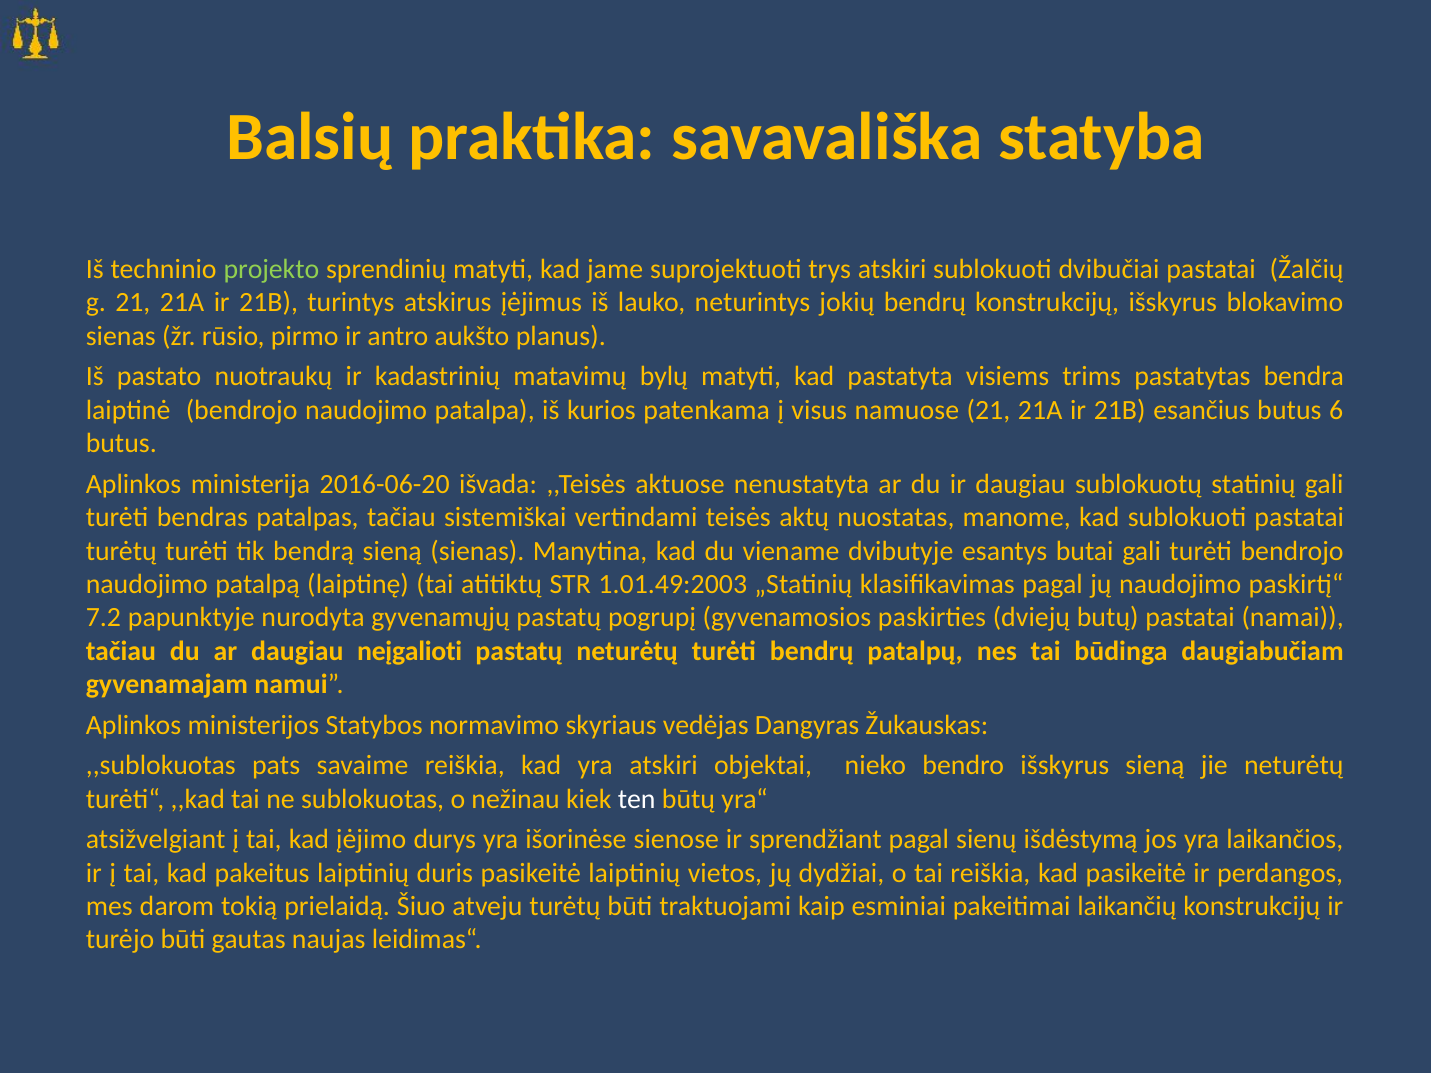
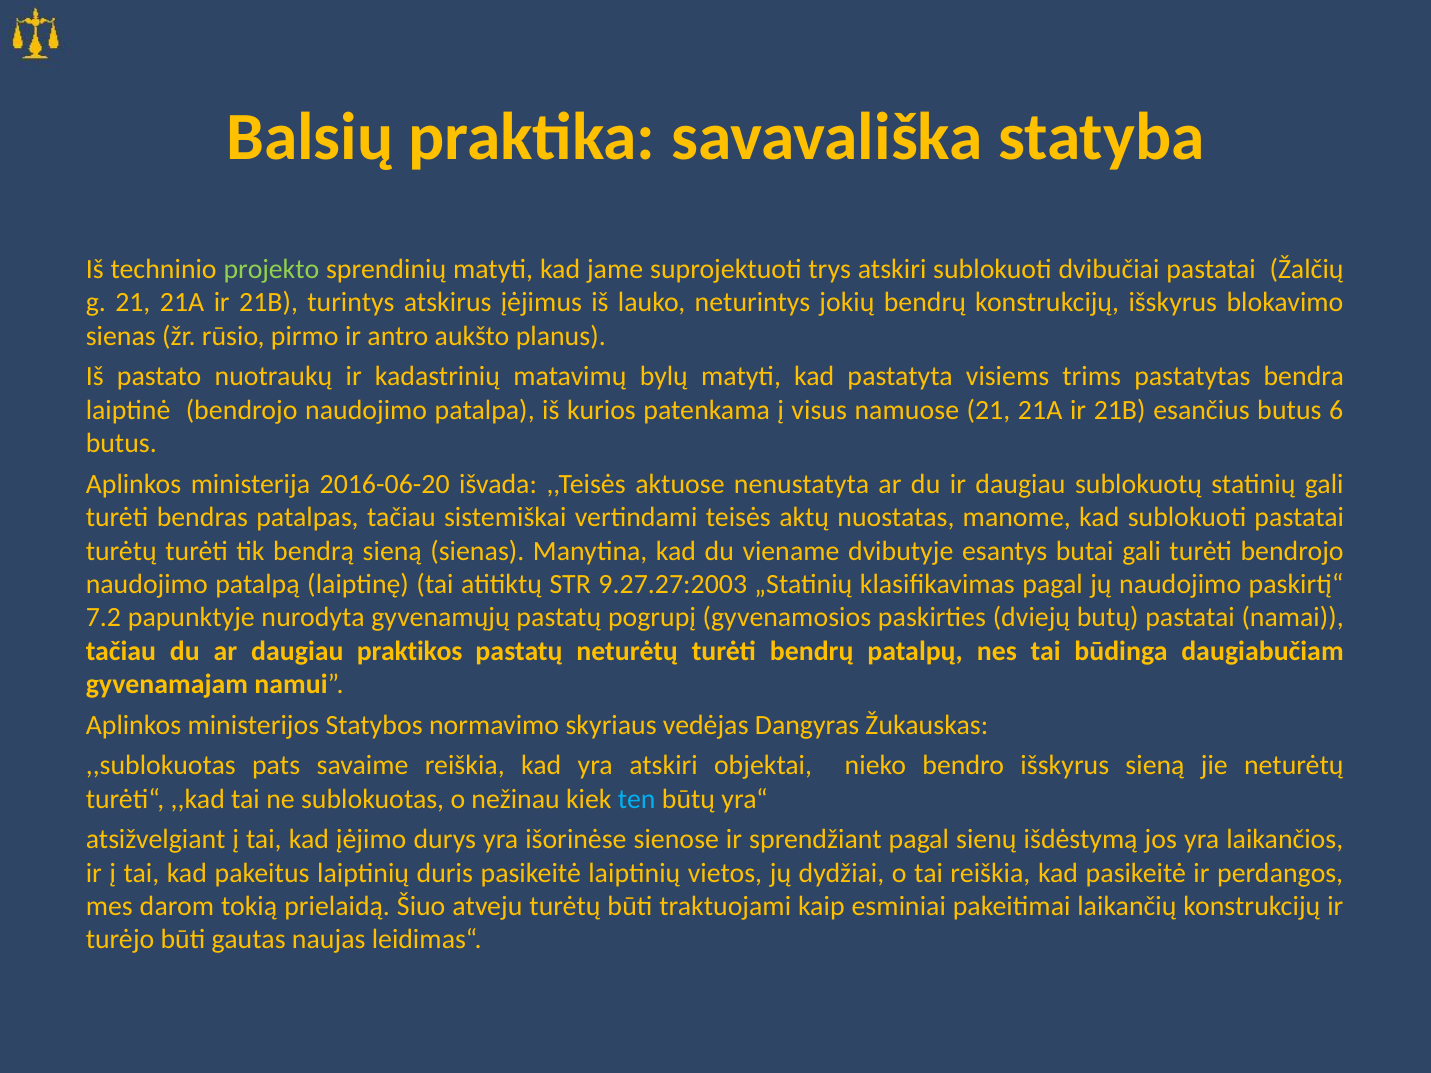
1.01.49:2003: 1.01.49:2003 -> 9.27.27:2003
neįgalioti: neįgalioti -> praktikos
ten colour: white -> light blue
